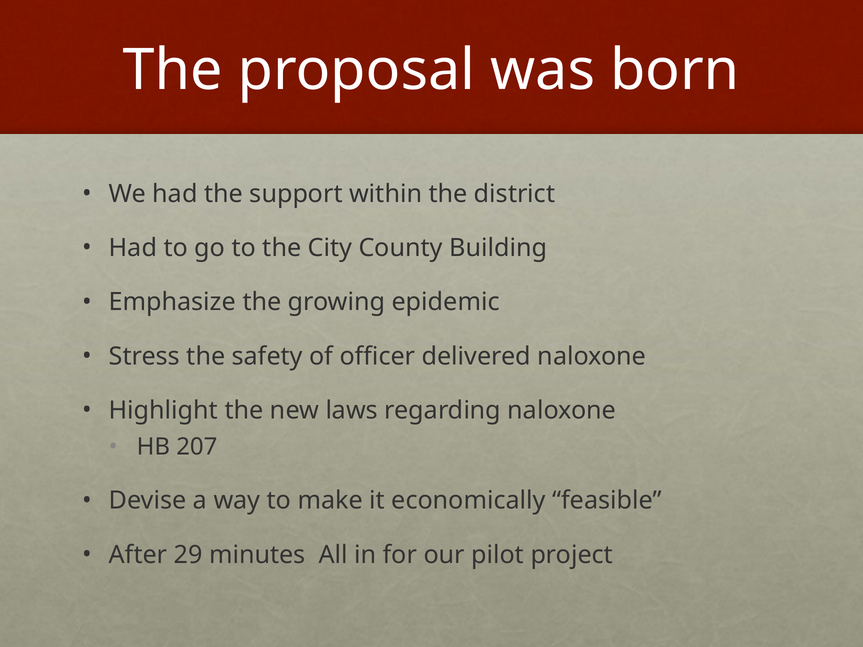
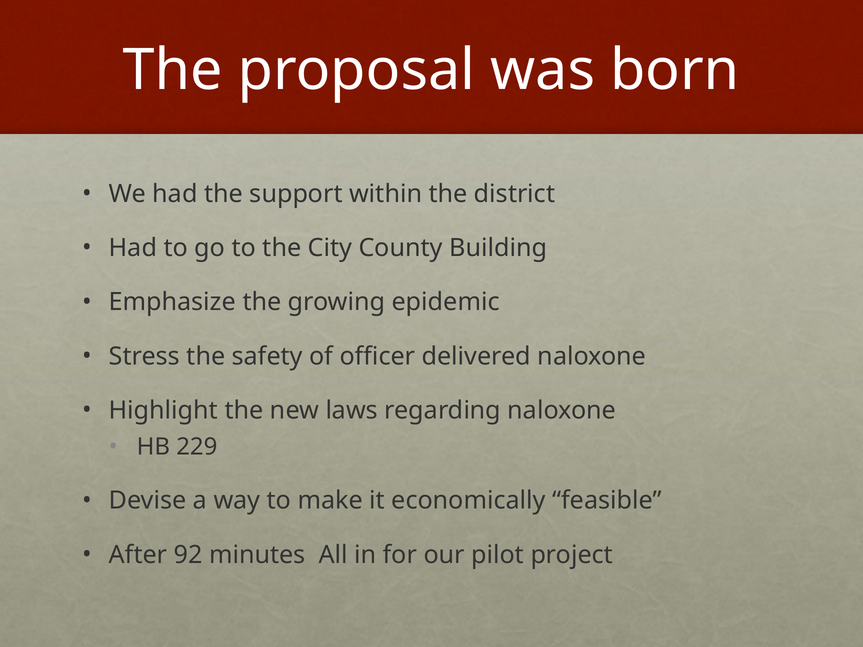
207: 207 -> 229
29: 29 -> 92
